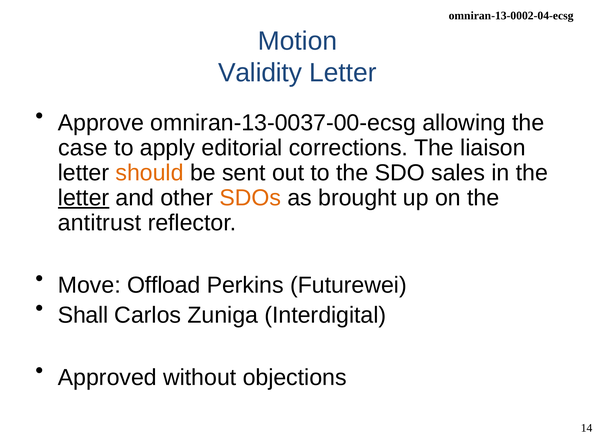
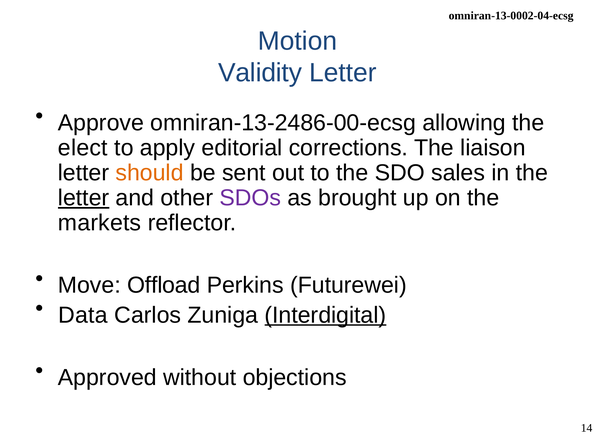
omniran-13-0037-00-ecsg: omniran-13-0037-00-ecsg -> omniran-13-2486-00-ecsg
case: case -> elect
SDOs colour: orange -> purple
antitrust: antitrust -> markets
Shall: Shall -> Data
Interdigital underline: none -> present
